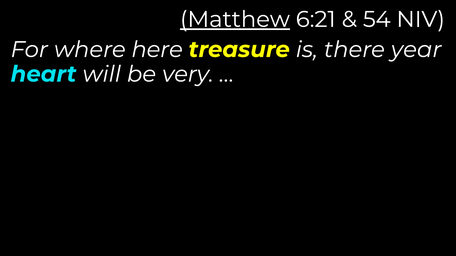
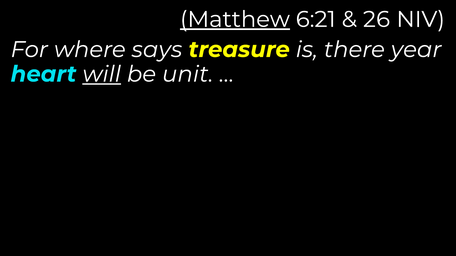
54: 54 -> 26
here: here -> says
will underline: none -> present
very: very -> unit
